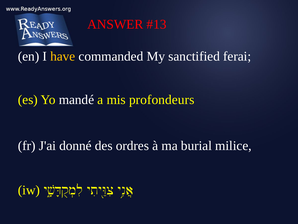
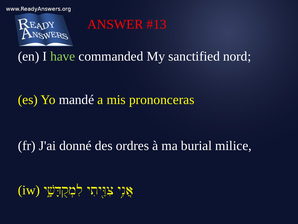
have colour: yellow -> light green
ferai: ferai -> nord
profondeurs: profondeurs -> prononceras
